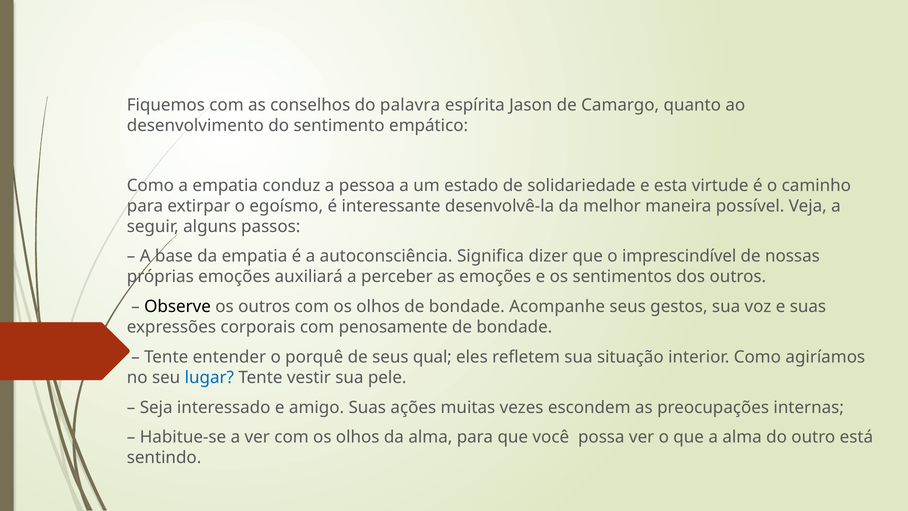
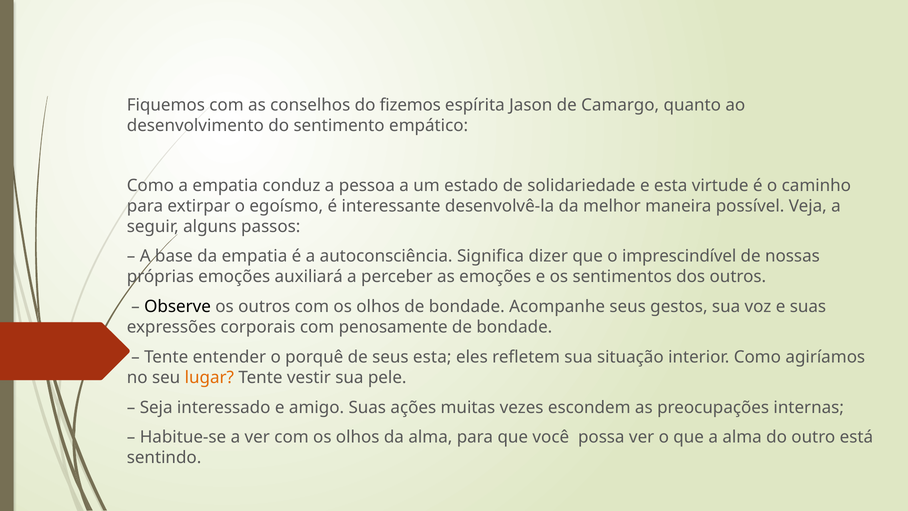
palavra: palavra -> fizemos
seus qual: qual -> esta
lugar colour: blue -> orange
